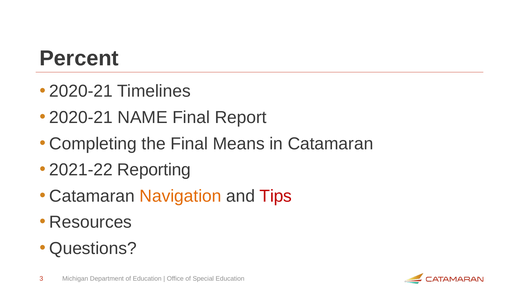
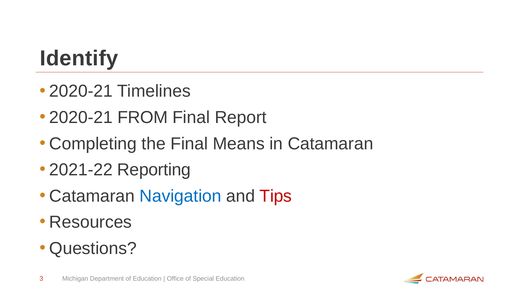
Percent: Percent -> Identify
NAME: NAME -> FROM
Navigation colour: orange -> blue
